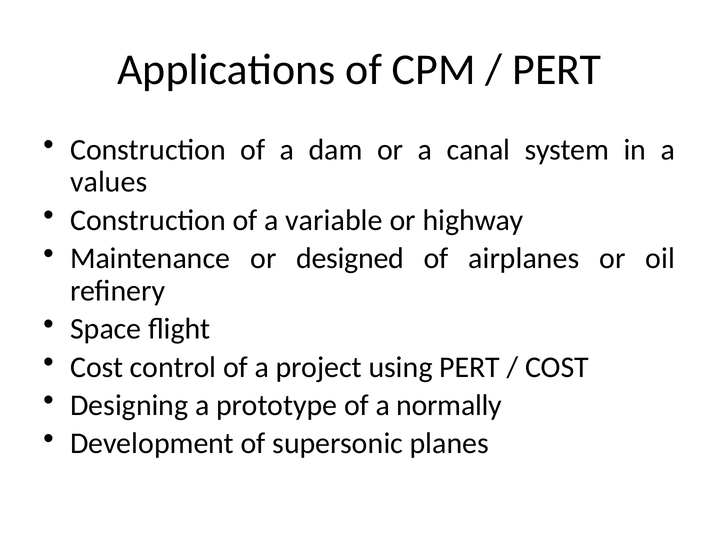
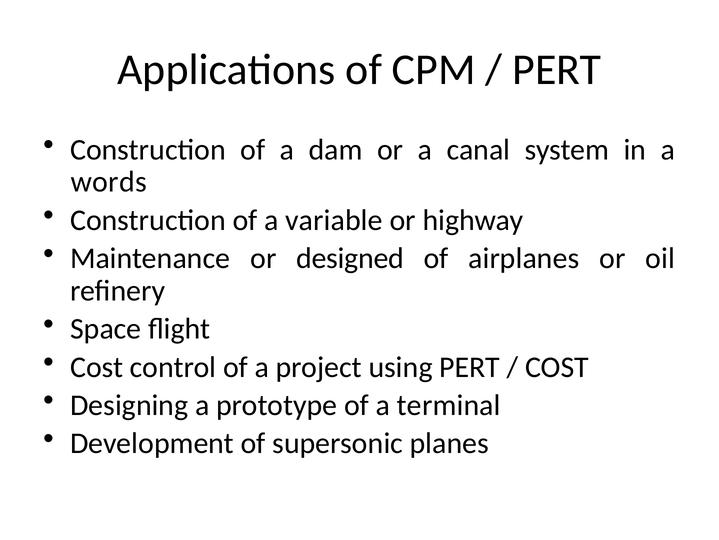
values: values -> words
normally: normally -> terminal
